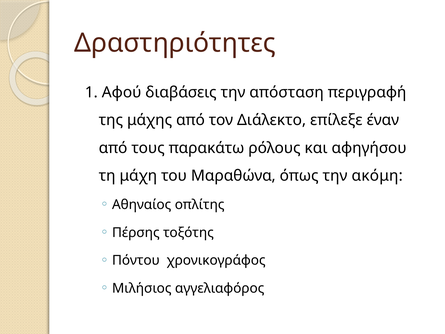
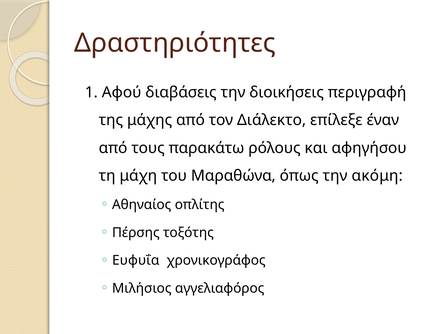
απόσταση: απόσταση -> διοικήσεις
Πόντου: Πόντου -> Ευφυΐα
